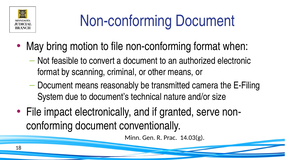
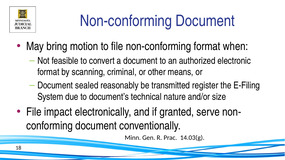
Document means: means -> sealed
camera: camera -> register
